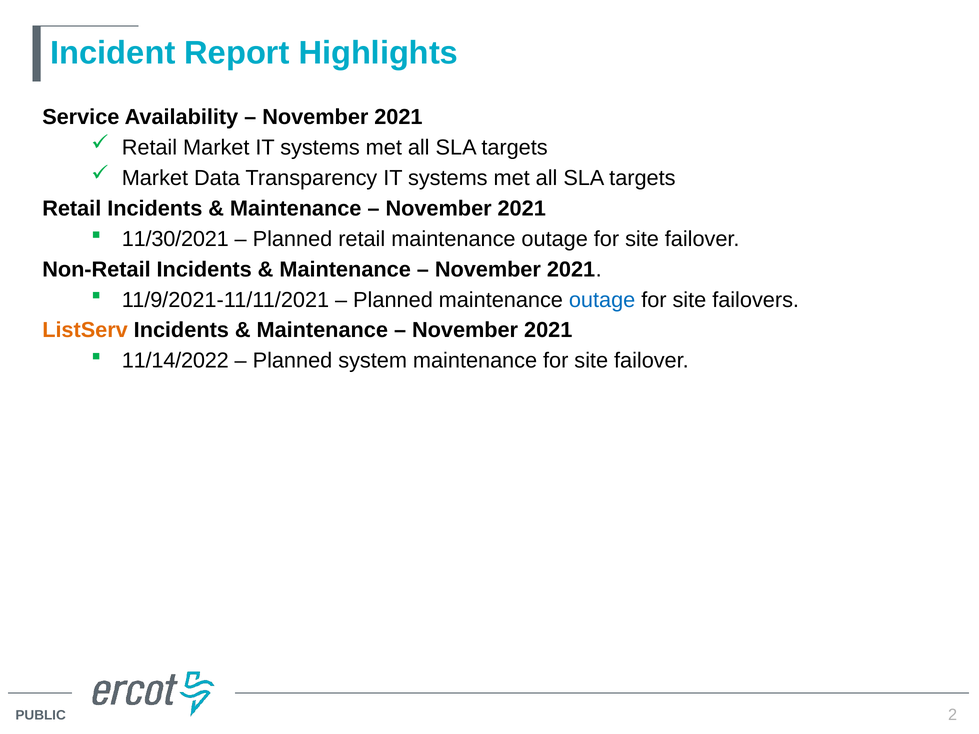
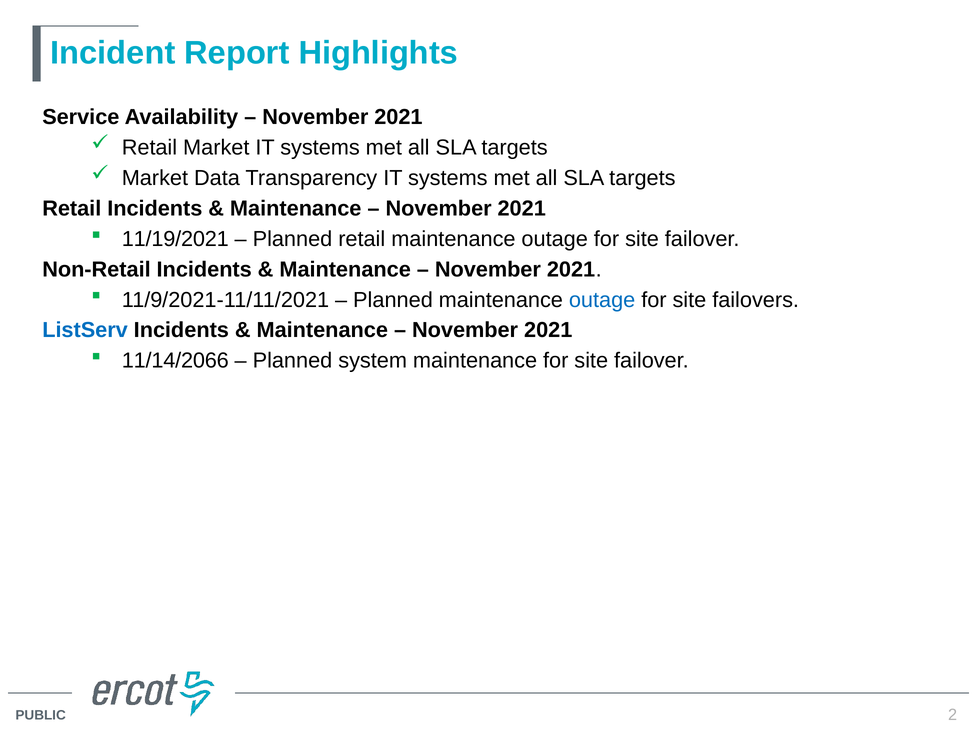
11/30/2021: 11/30/2021 -> 11/19/2021
ListServ colour: orange -> blue
11/14/2022: 11/14/2022 -> 11/14/2066
